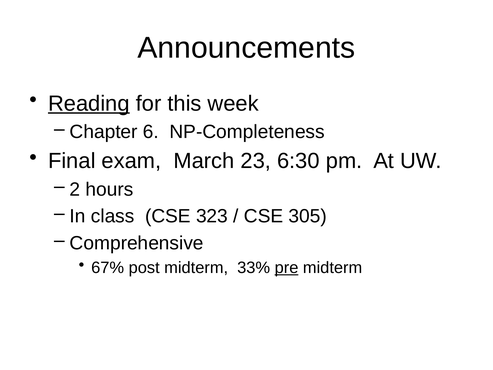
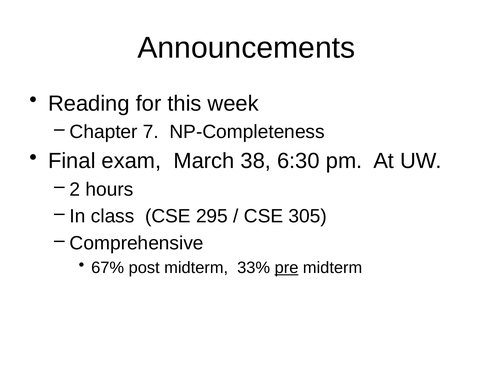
Reading underline: present -> none
6: 6 -> 7
23: 23 -> 38
323: 323 -> 295
